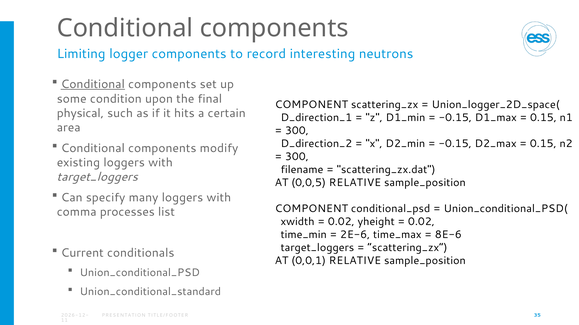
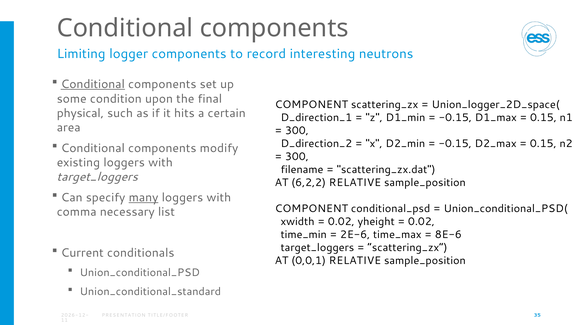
0,0,5: 0,0,5 -> 6,2,2
many underline: none -> present
processes: processes -> necessary
